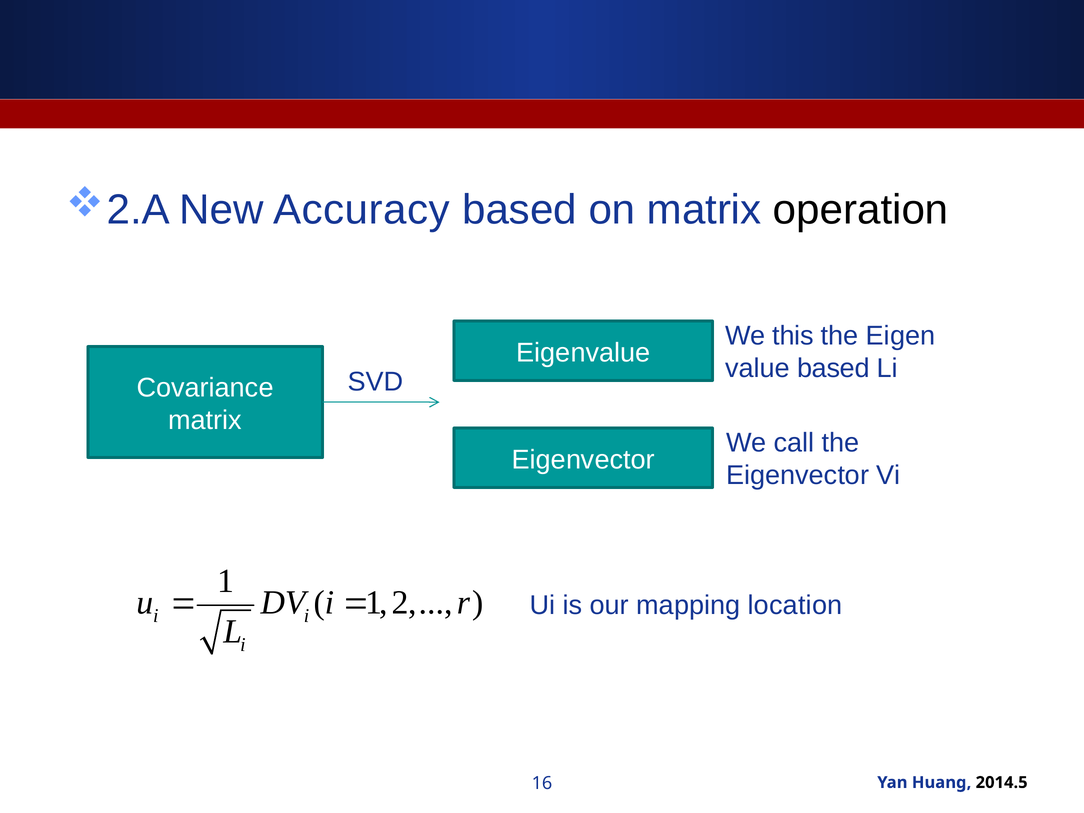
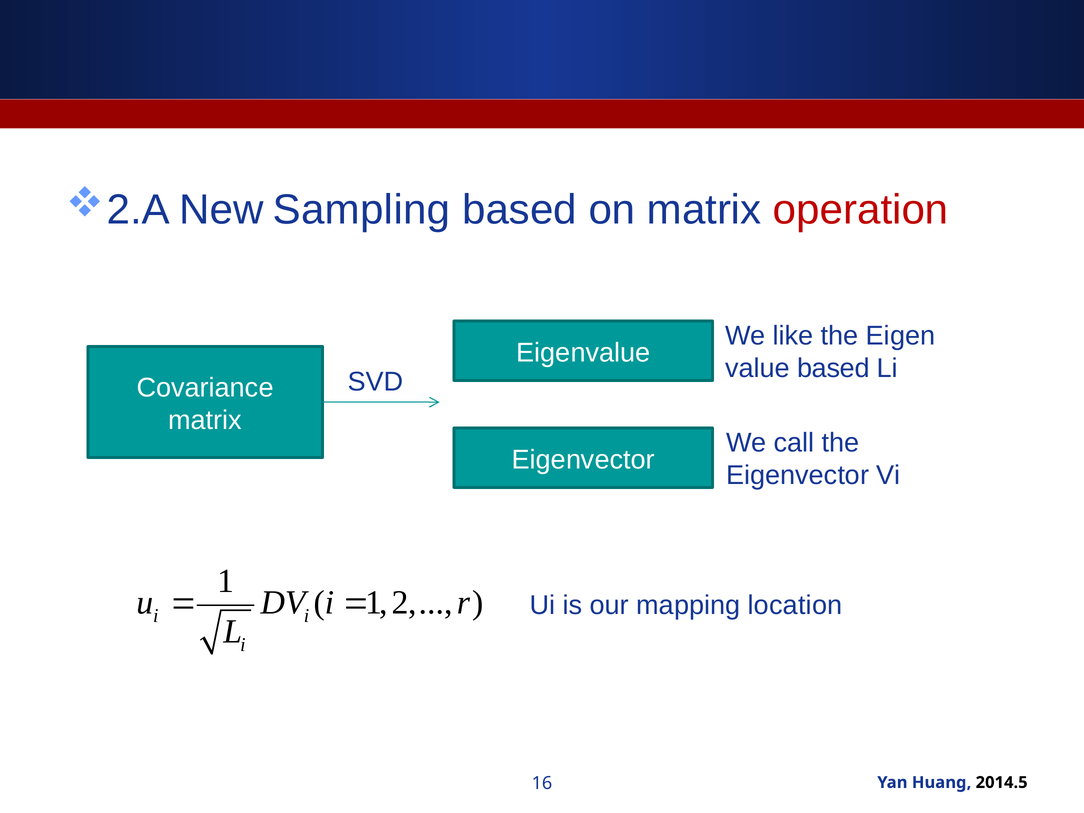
Accuracy: Accuracy -> Sampling
operation colour: black -> red
this: this -> like
